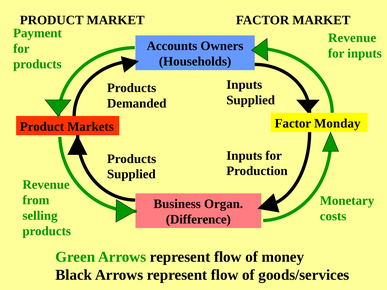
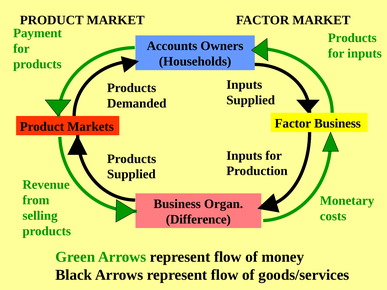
Revenue at (352, 38): Revenue -> Products
Factor Monday: Monday -> Business
